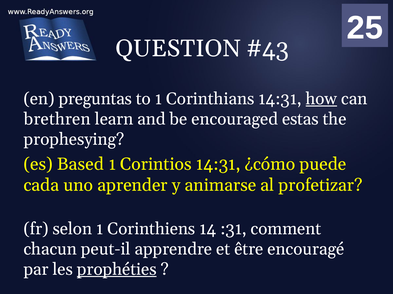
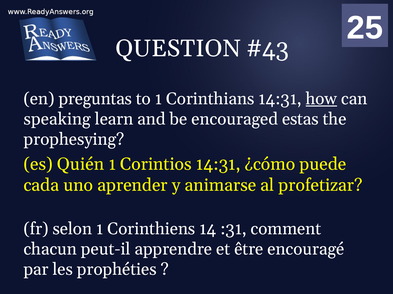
brethren: brethren -> speaking
Based: Based -> Quién
prophéties underline: present -> none
